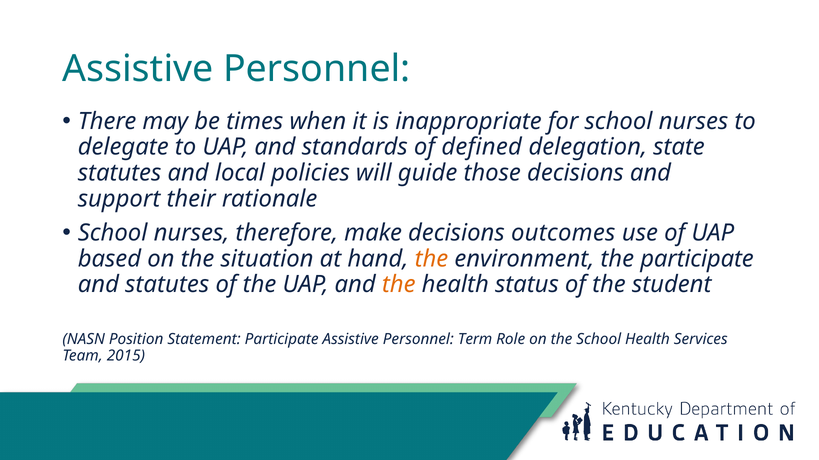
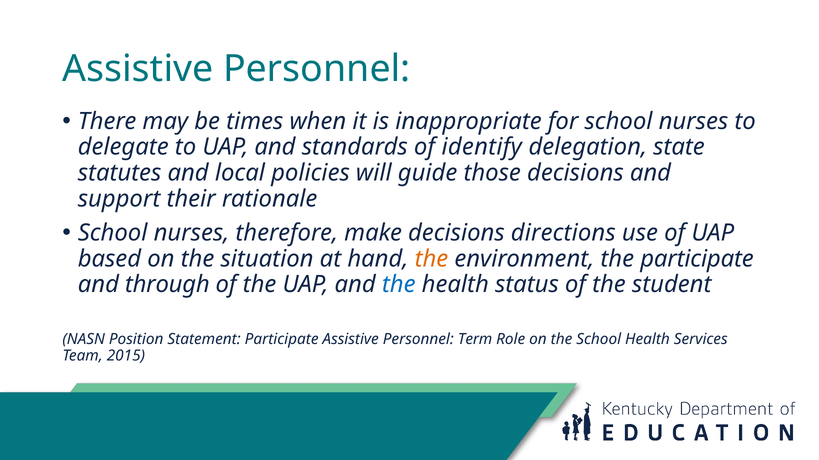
defined: defined -> identify
outcomes: outcomes -> directions
and statutes: statutes -> through
the at (399, 285) colour: orange -> blue
